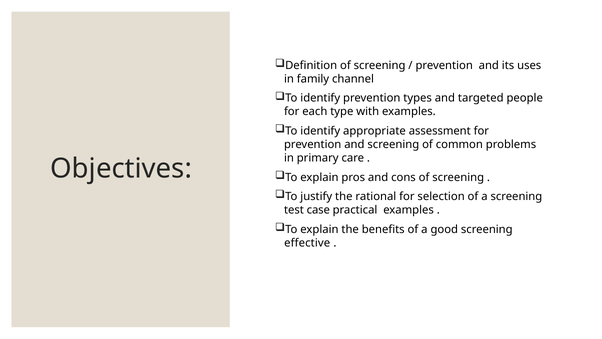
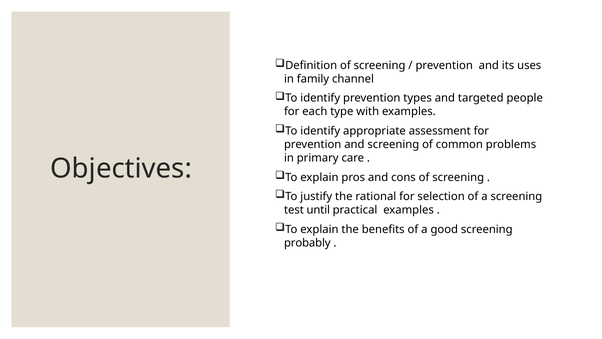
case: case -> until
effective: effective -> probably
